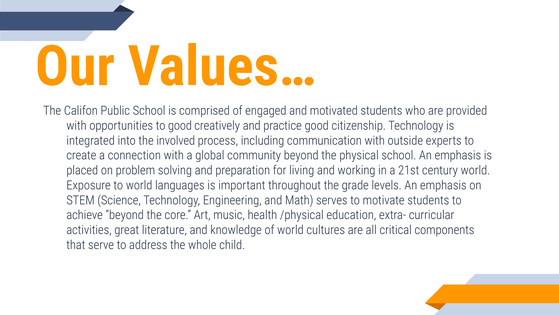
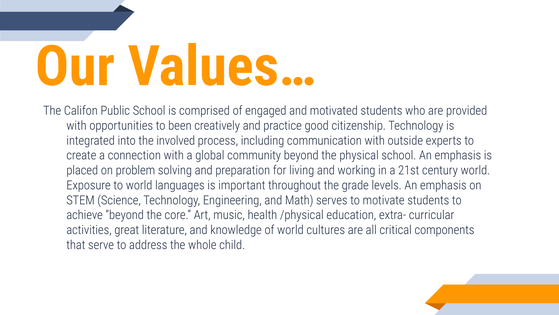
to good: good -> been
